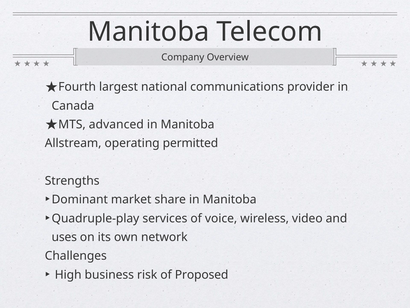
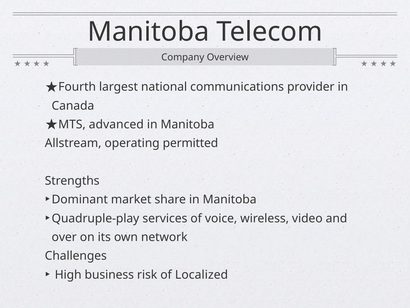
uses: uses -> over
Proposed: Proposed -> Localized
